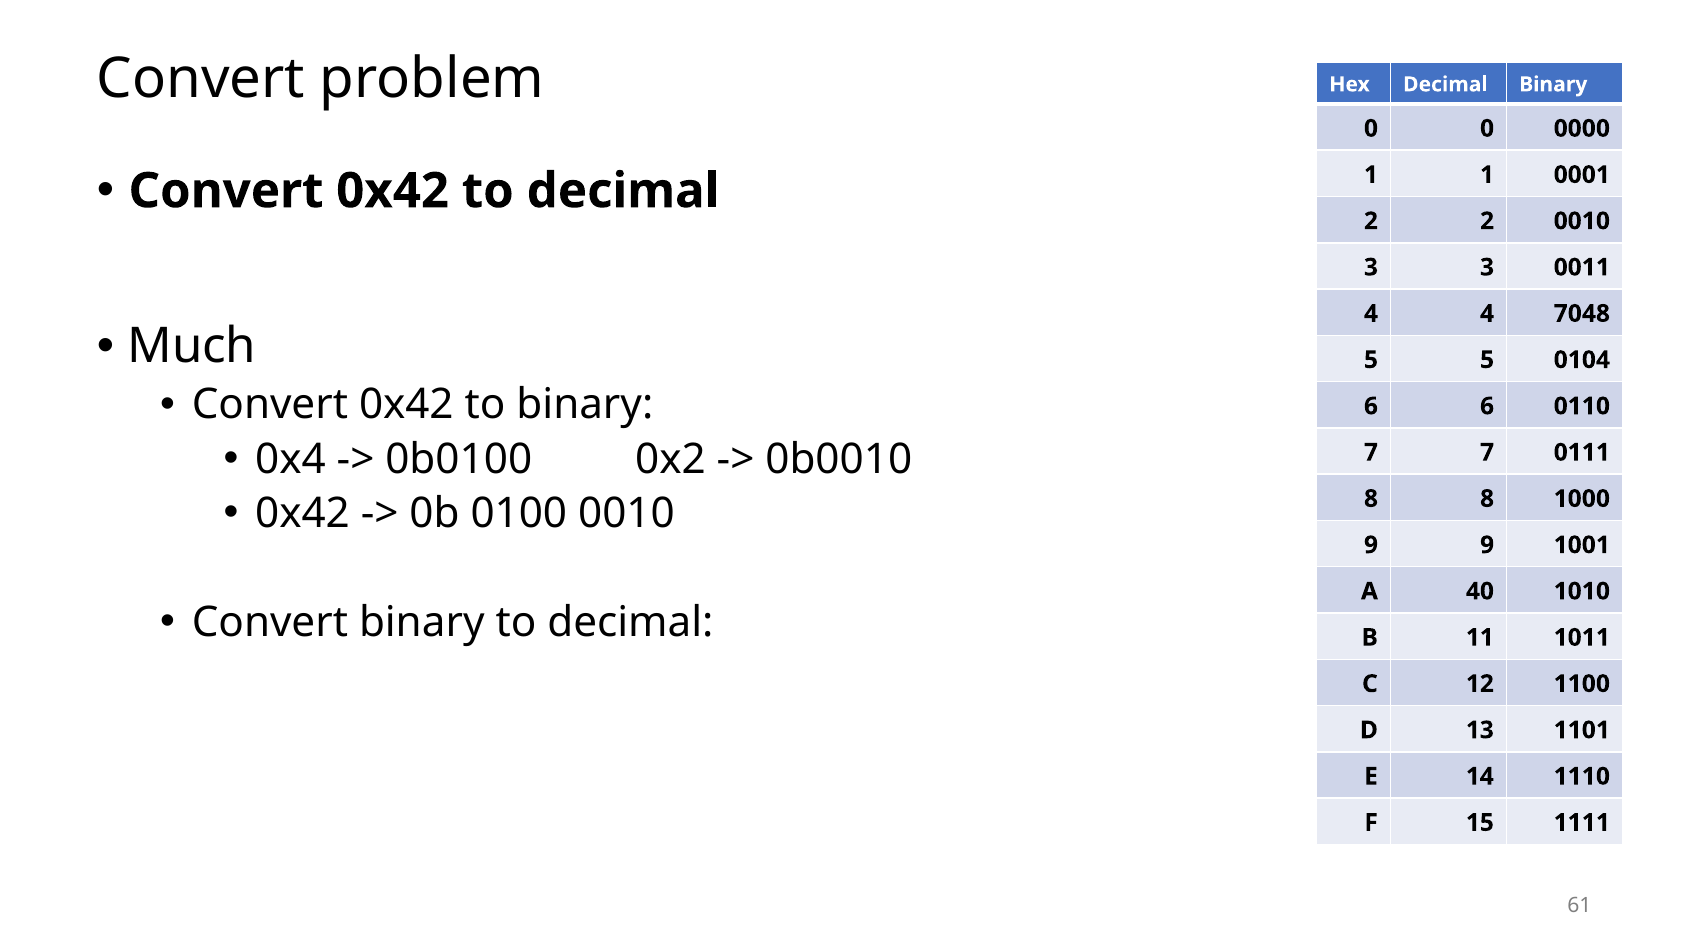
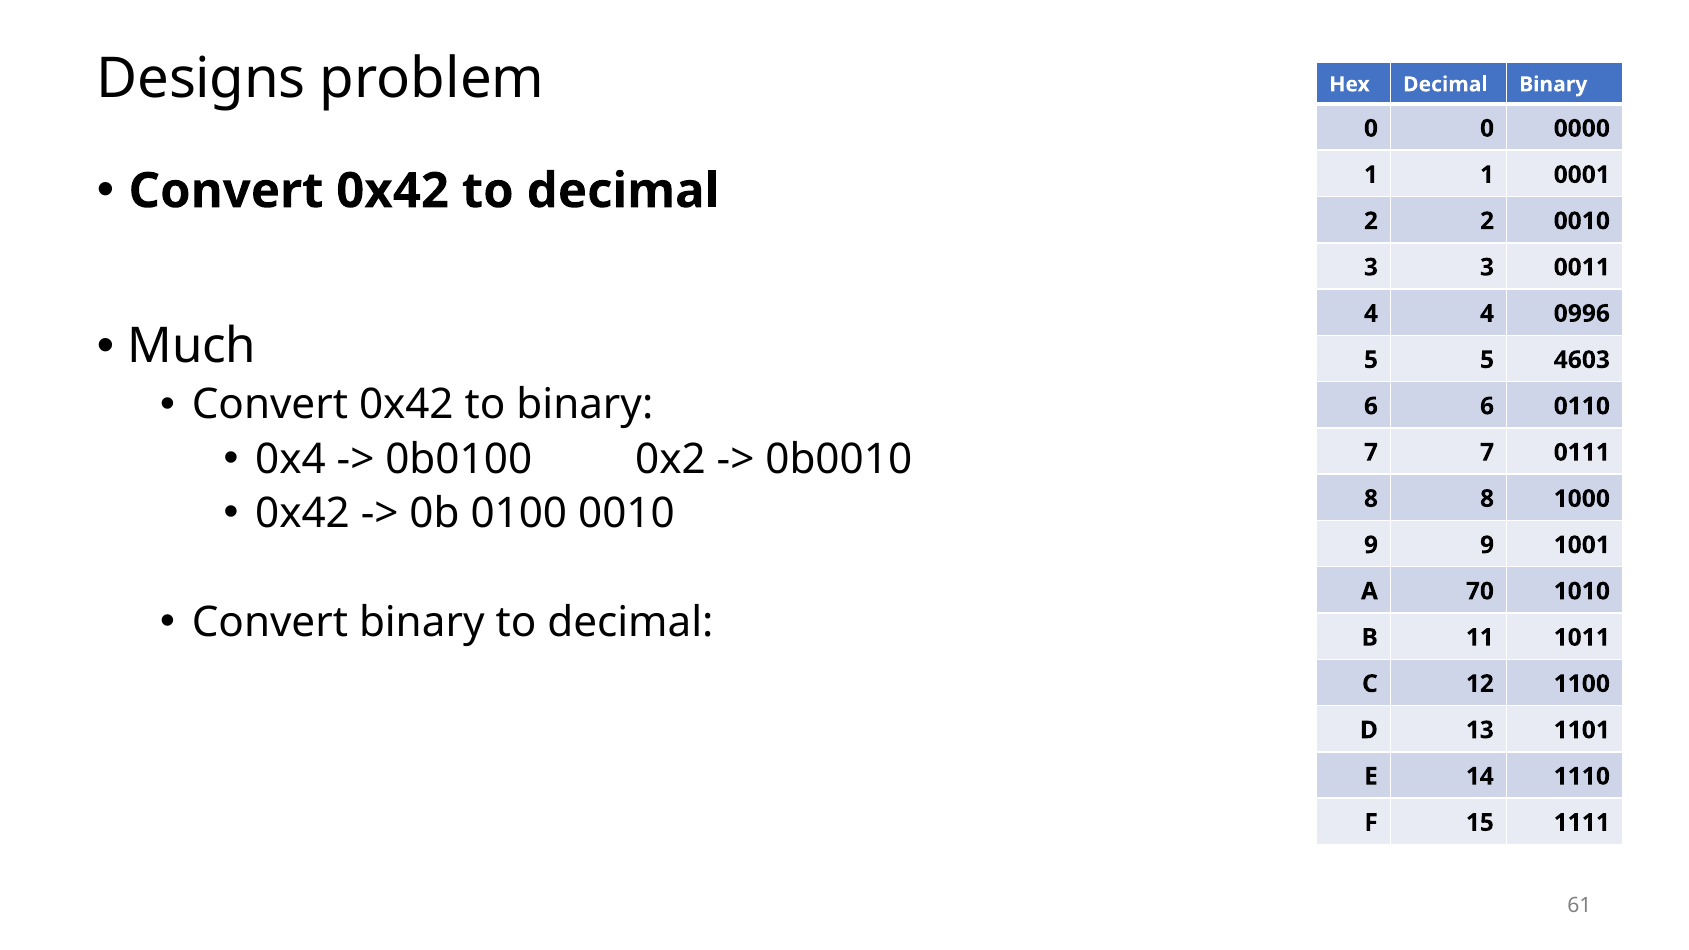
Convert at (201, 79): Convert -> Designs
7048: 7048 -> 0996
0104: 0104 -> 4603
40: 40 -> 70
